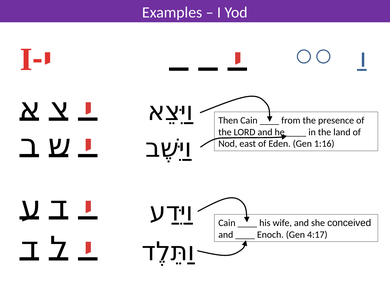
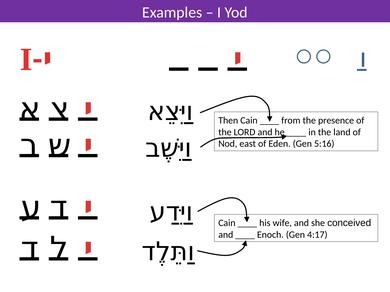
1:16: 1:16 -> 5:16
